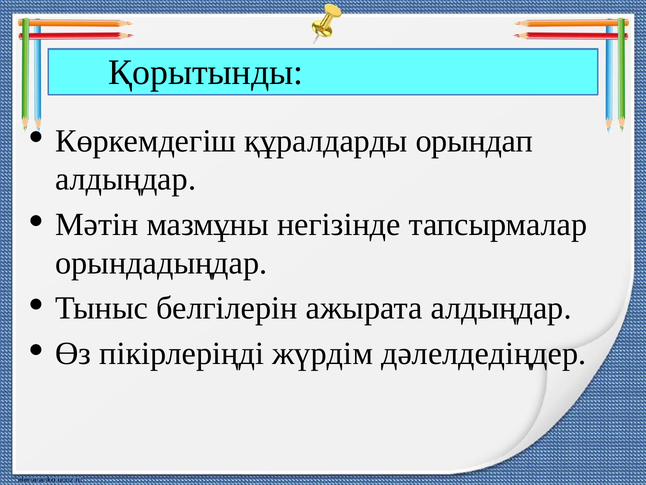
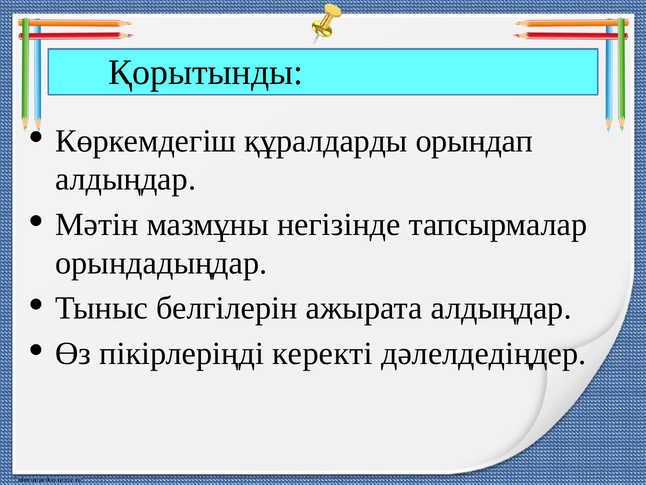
жүрдім: жүрдім -> керекті
